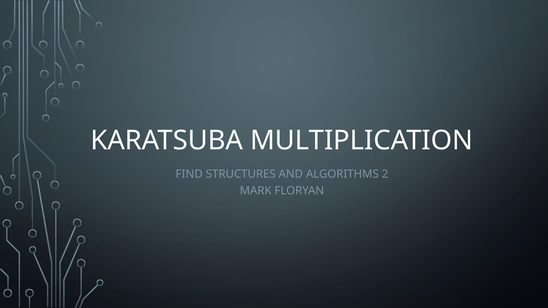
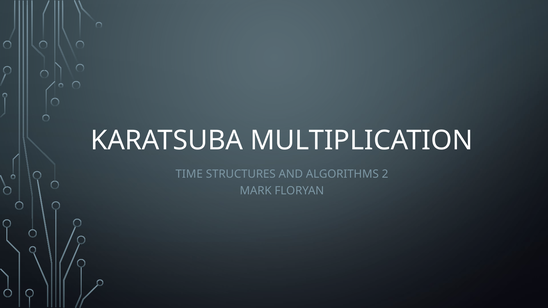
FIND: FIND -> TIME
